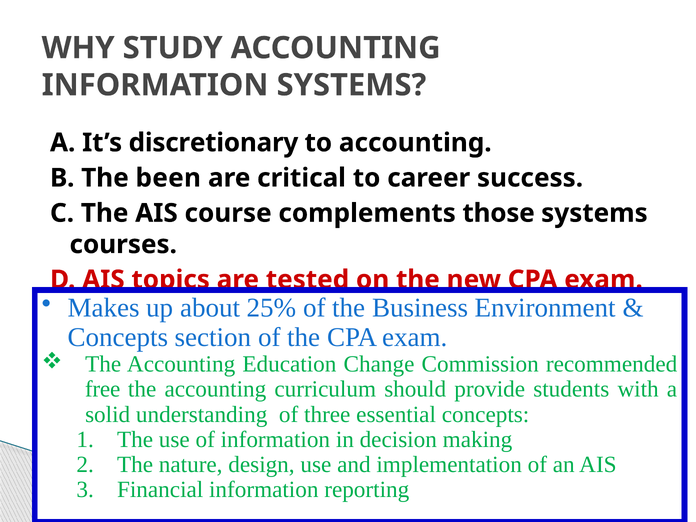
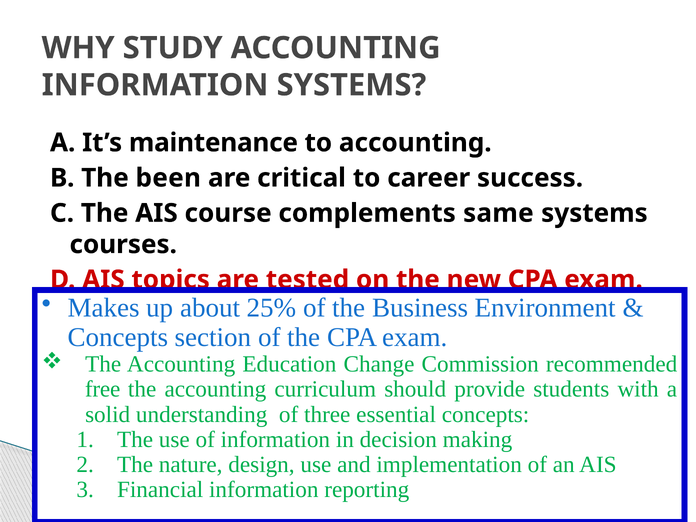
discretionary: discretionary -> maintenance
those: those -> same
